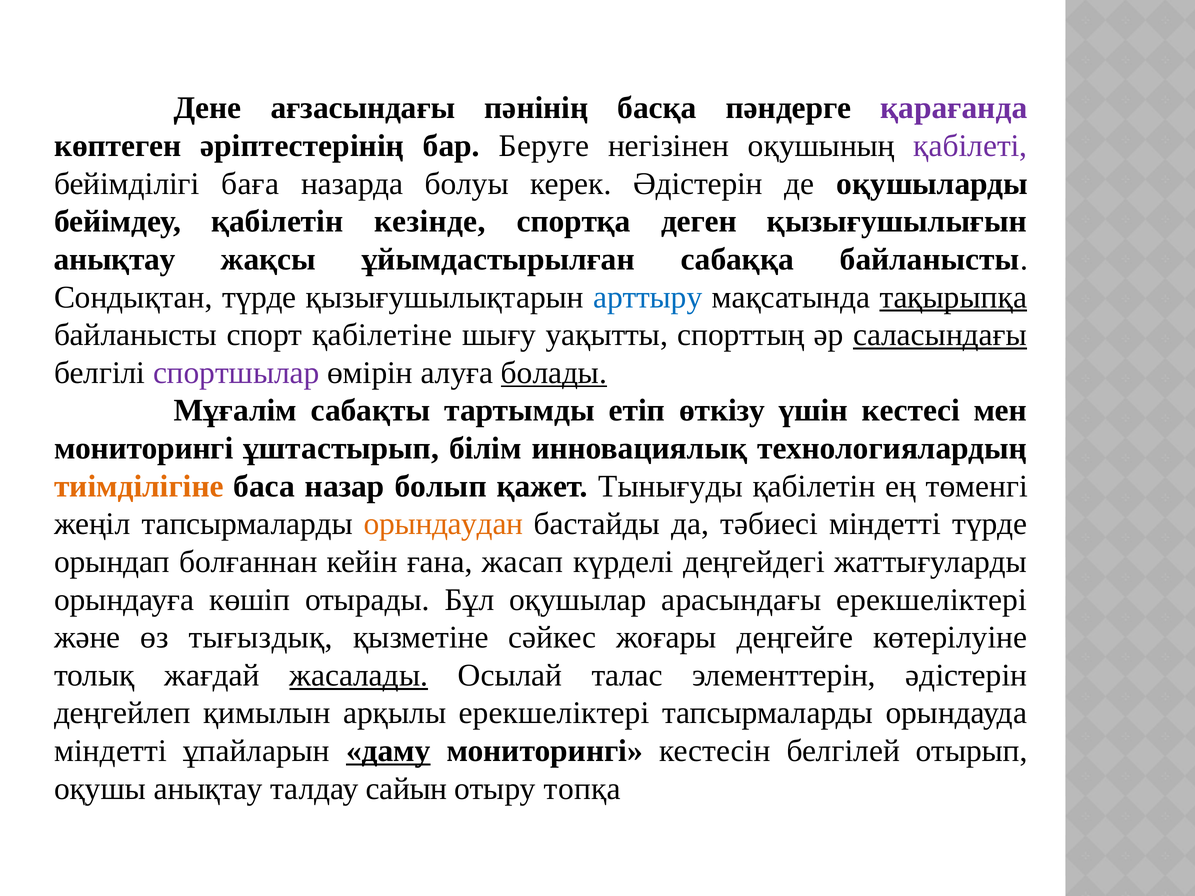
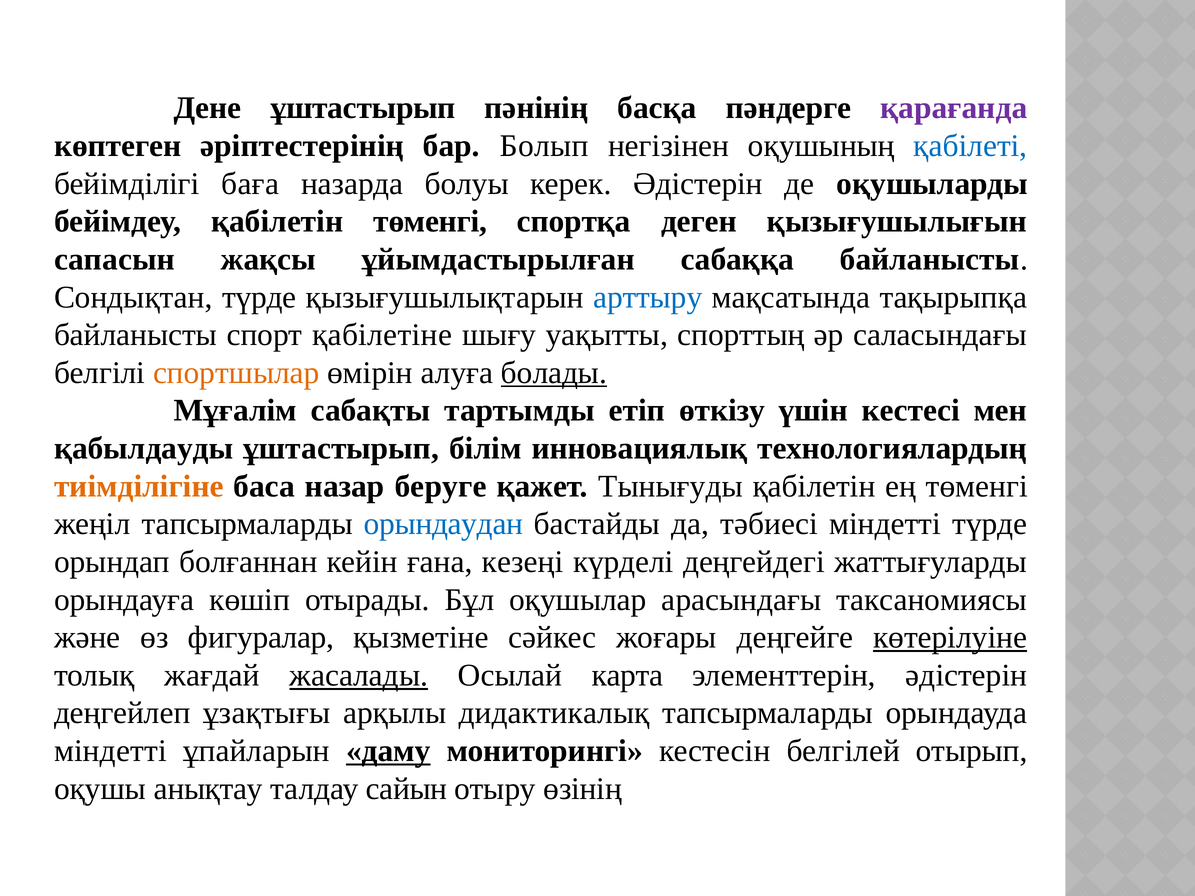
Дене ағзасындағы: ағзасындағы -> ұштастырып
Беруге: Беруге -> Болып
қабілеті colour: purple -> blue
қабілетін кезінде: кезінде -> төменгі
анықтау at (115, 259): анықтау -> сапасын
тақырыпқа underline: present -> none
саласындағы underline: present -> none
спортшылар colour: purple -> orange
мониторингі at (144, 448): мониторингі -> қабылдауды
болып: болып -> беруге
орындаудан colour: orange -> blue
жасап: жасап -> кезеңі
арасындағы ерекшеліктері: ерекшеліктері -> таксаномиясы
тығыздық: тығыздық -> фигуралар
көтерілуіне underline: none -> present
талас: талас -> карта
қимылын: қимылын -> ұзақтығы
арқылы ерекшеліктері: ерекшеліктері -> дидактикалық
топқа: топқа -> өзінің
